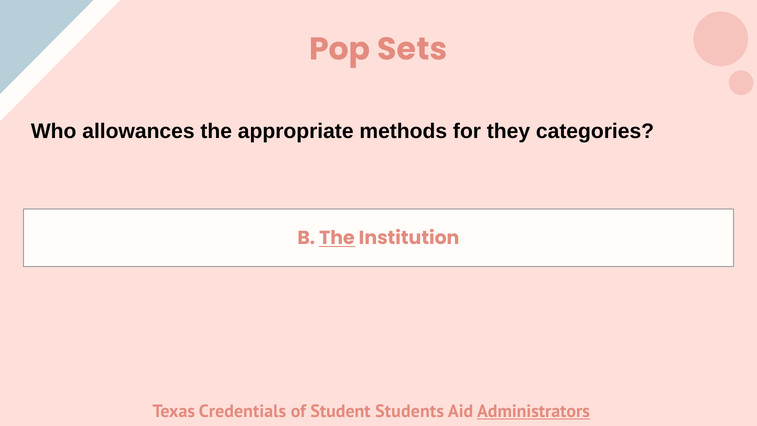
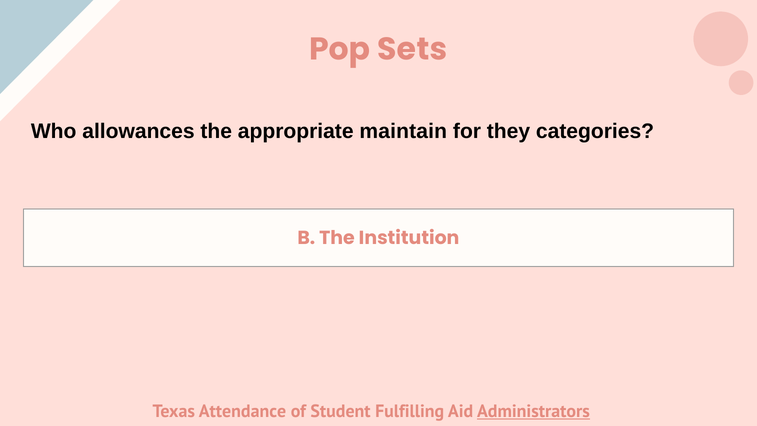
methods: methods -> maintain
The at (337, 238) underline: present -> none
Credentials: Credentials -> Attendance
Students: Students -> Fulfilling
